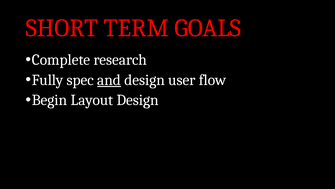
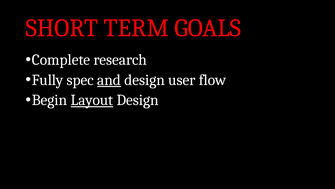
Layout underline: none -> present
